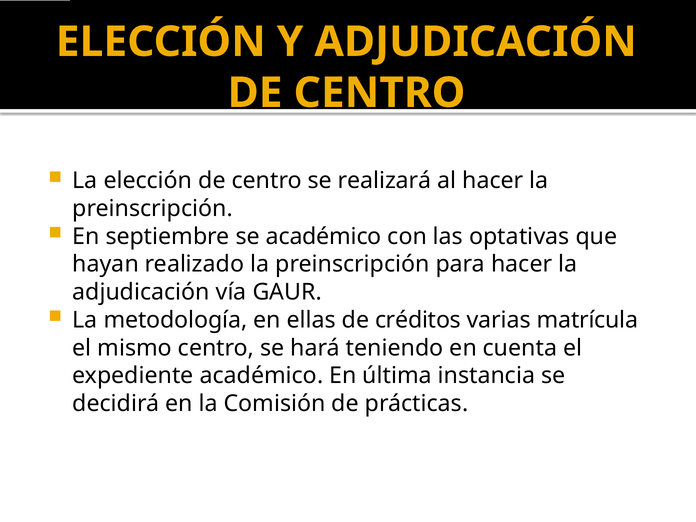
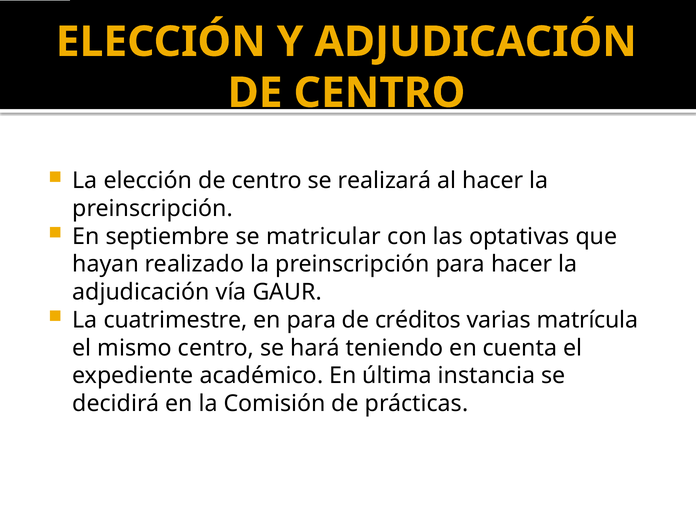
se académico: académico -> matricular
metodología: metodología -> cuatrimestre
en ellas: ellas -> para
